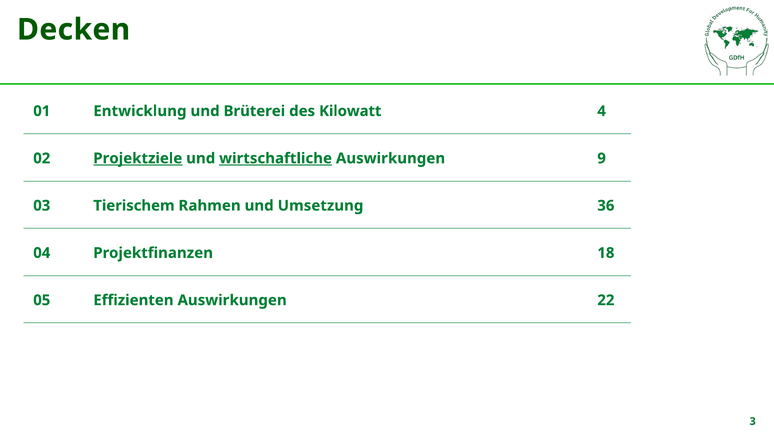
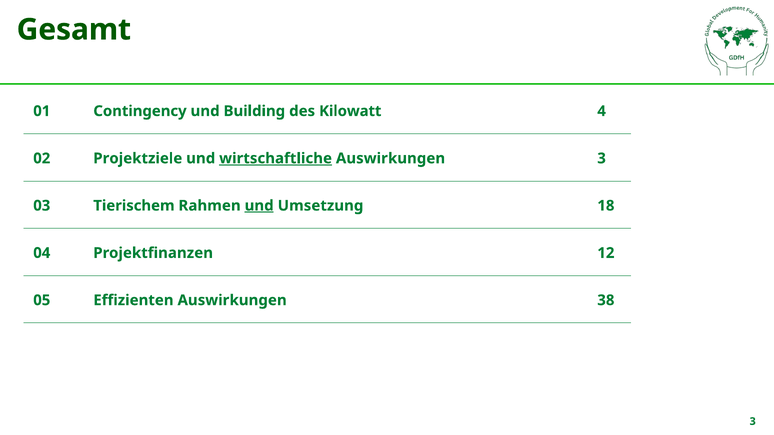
Decken: Decken -> Gesamt
Entwicklung: Entwicklung -> Contingency
Brüterei: Brüterei -> Building
Projektziele underline: present -> none
Auswirkungen 9: 9 -> 3
und at (259, 206) underline: none -> present
36: 36 -> 18
18: 18 -> 12
22: 22 -> 38
